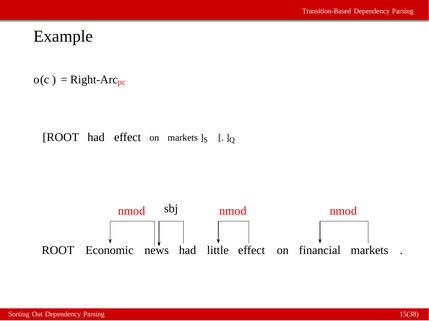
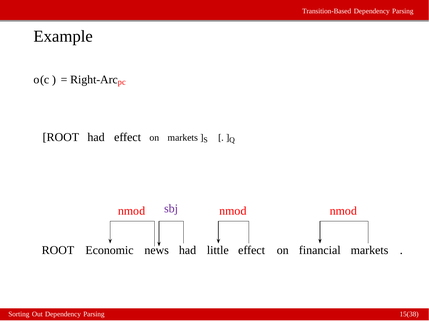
sbj colour: black -> purple
